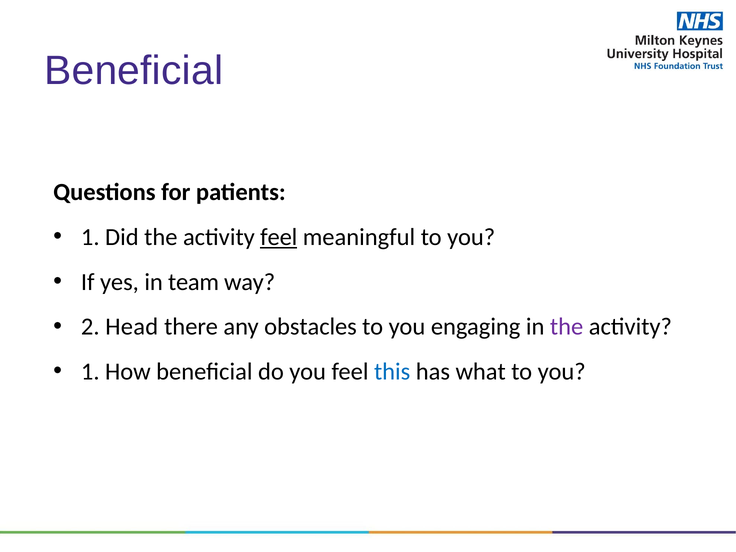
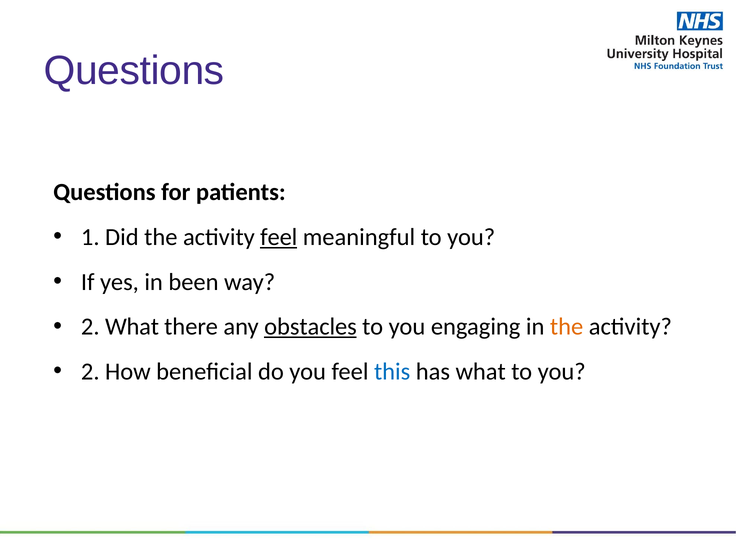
Beneficial at (134, 71): Beneficial -> Questions
team: team -> been
2 Head: Head -> What
obstacles underline: none -> present
the at (567, 327) colour: purple -> orange
1 at (90, 372): 1 -> 2
